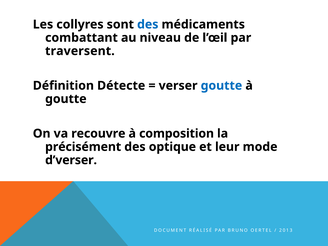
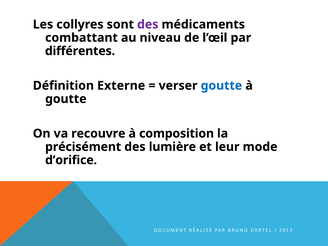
des at (148, 24) colour: blue -> purple
traversent: traversent -> différentes
Détecte: Détecte -> Externe
optique: optique -> lumière
d’verser: d’verser -> d’orifice
